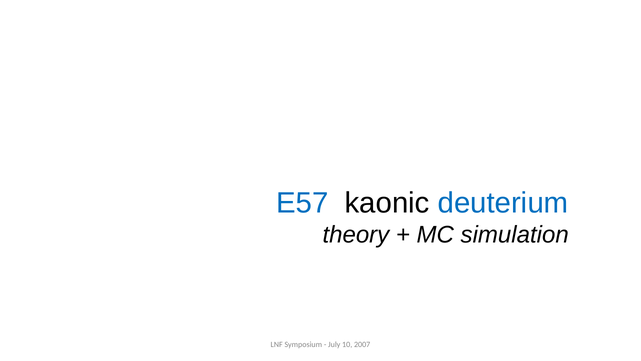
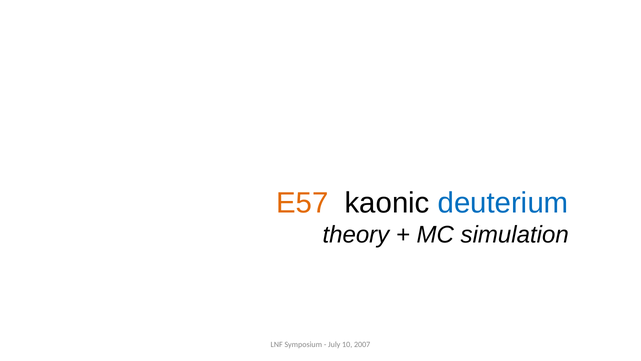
E57 colour: blue -> orange
